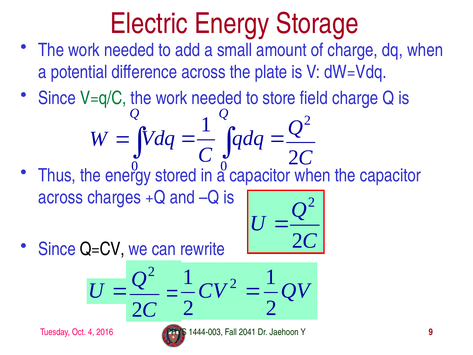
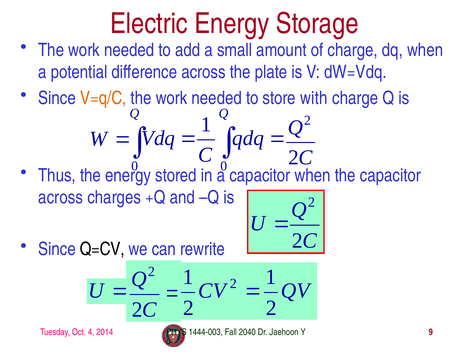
V=q/C colour: green -> orange
field: field -> with
2016: 2016 -> 2014
2041: 2041 -> 2040
